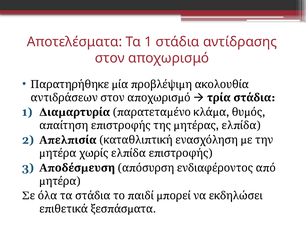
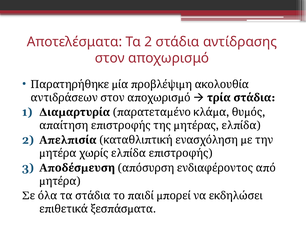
Τα 1: 1 -> 2
